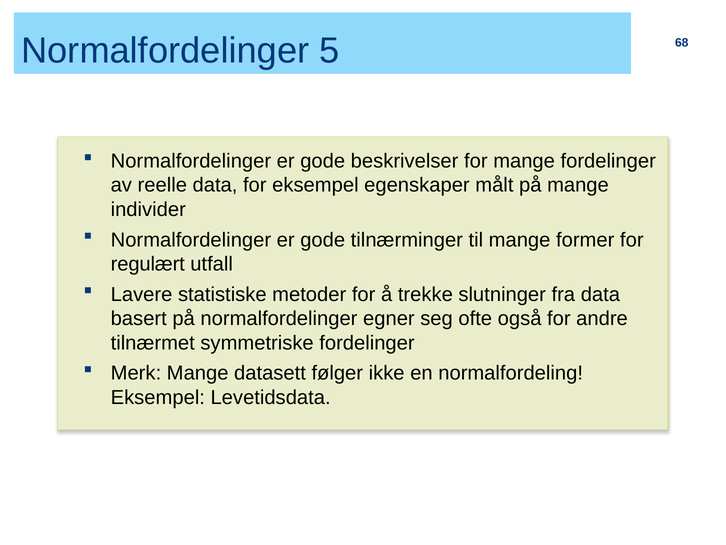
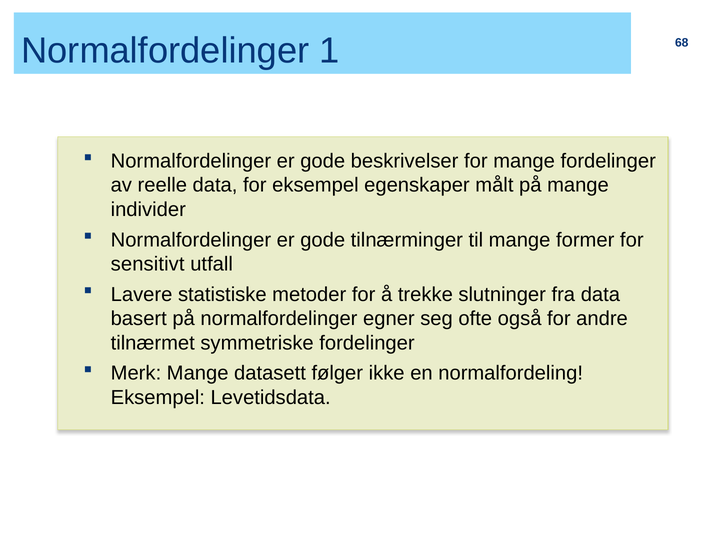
5: 5 -> 1
regulært: regulært -> sensitivt
